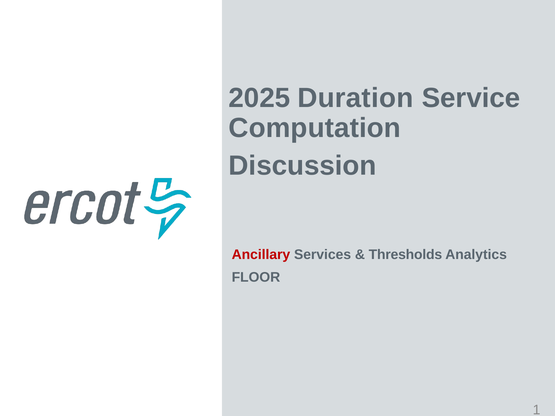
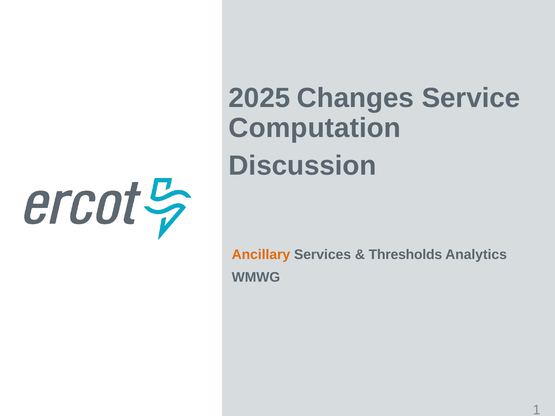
Duration: Duration -> Changes
Ancillary colour: red -> orange
FLOOR: FLOOR -> WMWG
